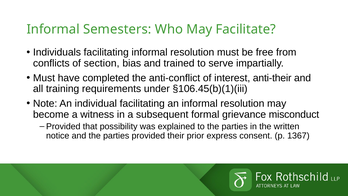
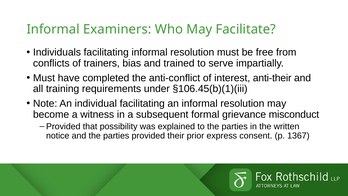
Semesters: Semesters -> Examiners
section: section -> trainers
